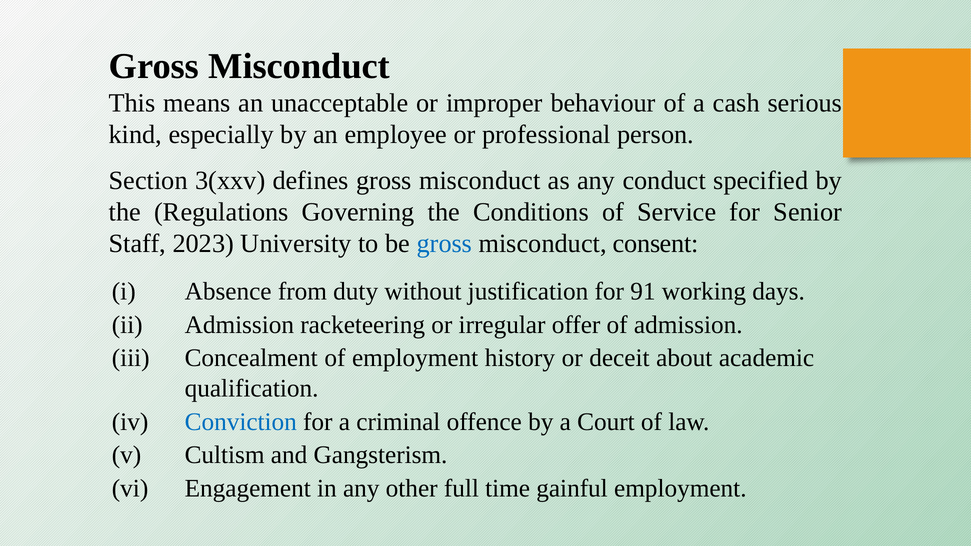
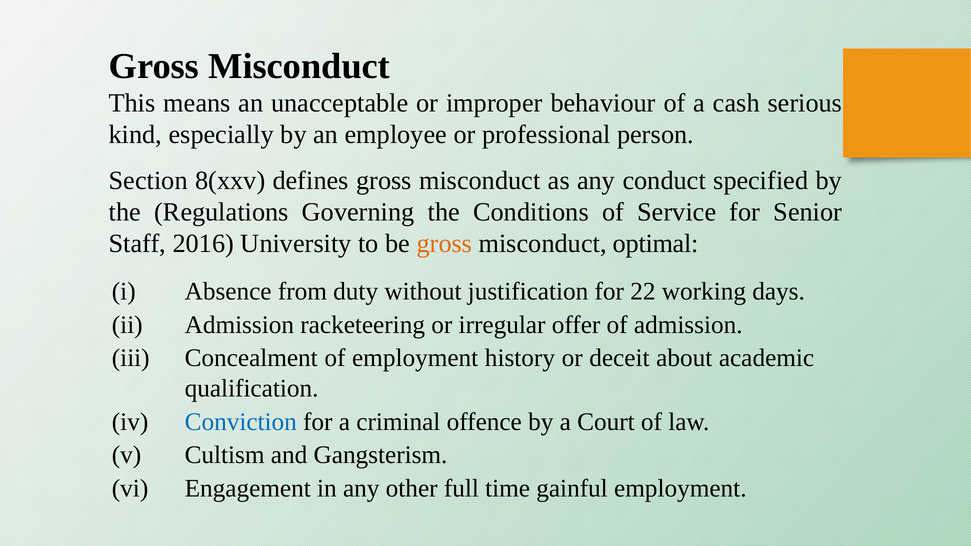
3(xxv: 3(xxv -> 8(xxv
2023: 2023 -> 2016
gross at (444, 244) colour: blue -> orange
consent: consent -> optimal
91: 91 -> 22
